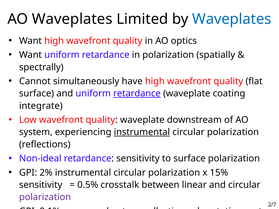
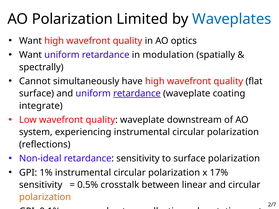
AO Waveplates: Waveplates -> Polarization
in polarization: polarization -> modulation
instrumental at (142, 132) underline: present -> none
2%: 2% -> 1%
15%: 15% -> 17%
polarization at (45, 197) colour: purple -> orange
